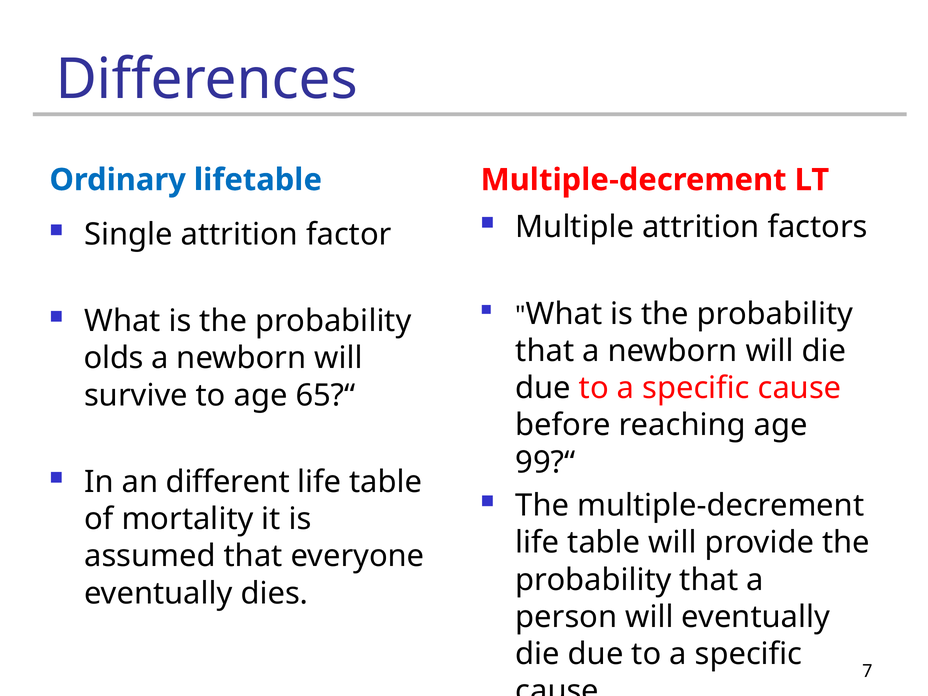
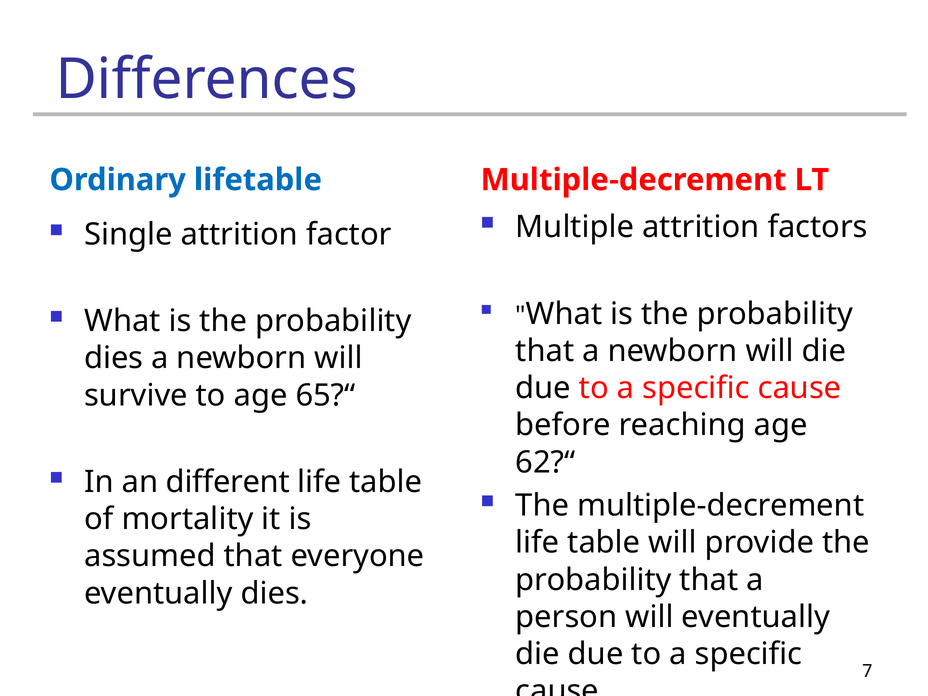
olds at (114, 358): olds -> dies
99?“: 99?“ -> 62?“
